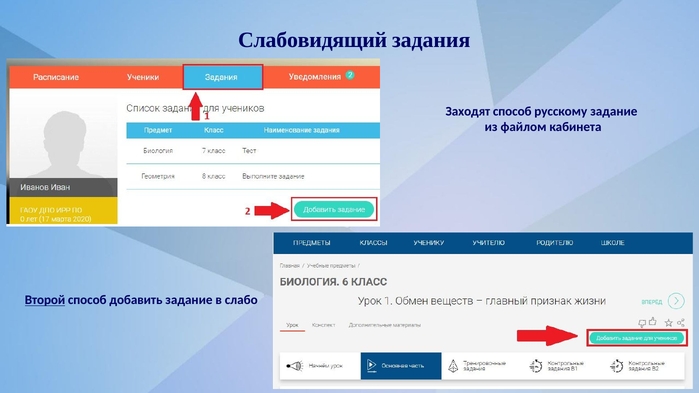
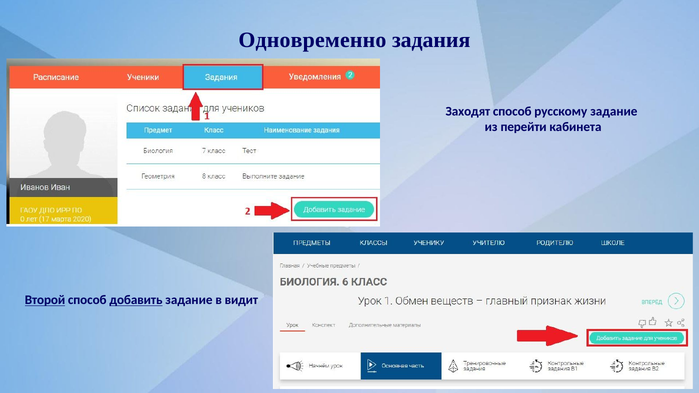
Слабовидящий: Слабовидящий -> Одновременно
файлом: файлом -> перейти
добавить underline: none -> present
слабо: слабо -> видит
